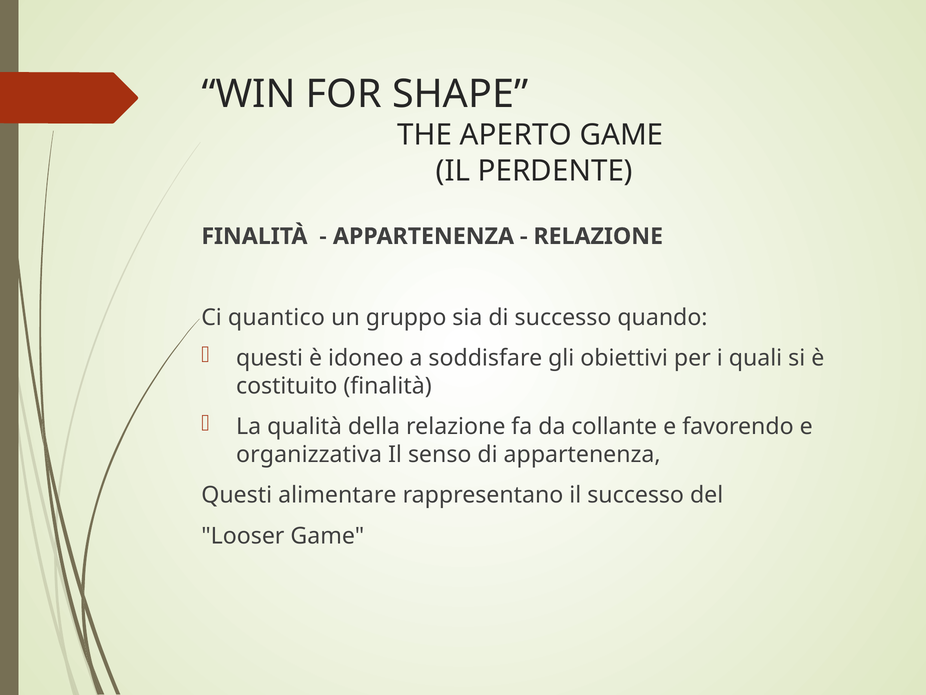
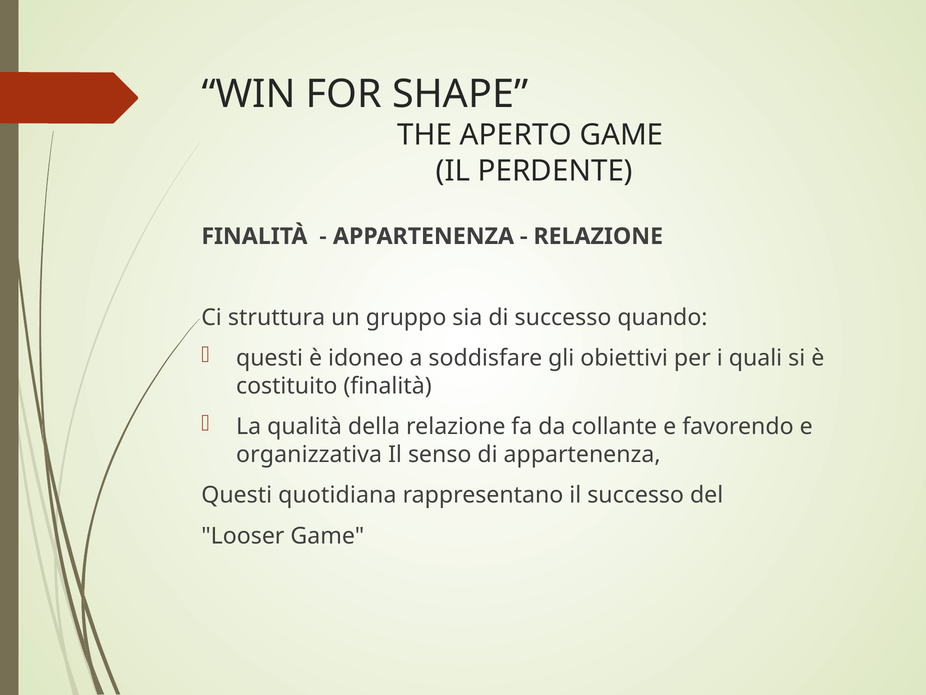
quantico: quantico -> struttura
alimentare: alimentare -> quotidiana
